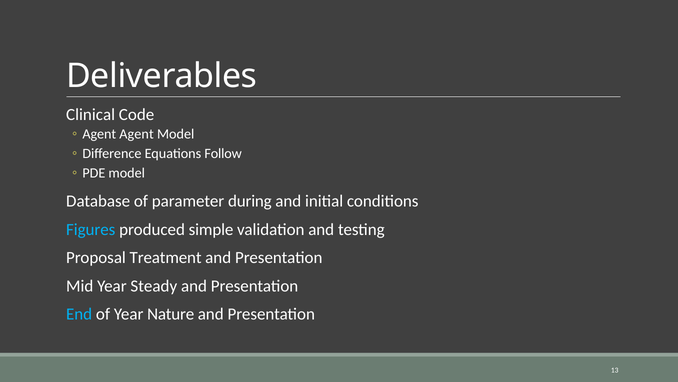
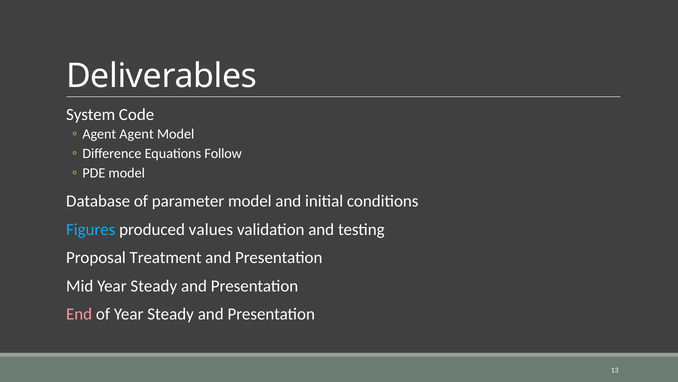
Clinical: Clinical -> System
parameter during: during -> model
simple: simple -> values
End colour: light blue -> pink
of Year Nature: Nature -> Steady
